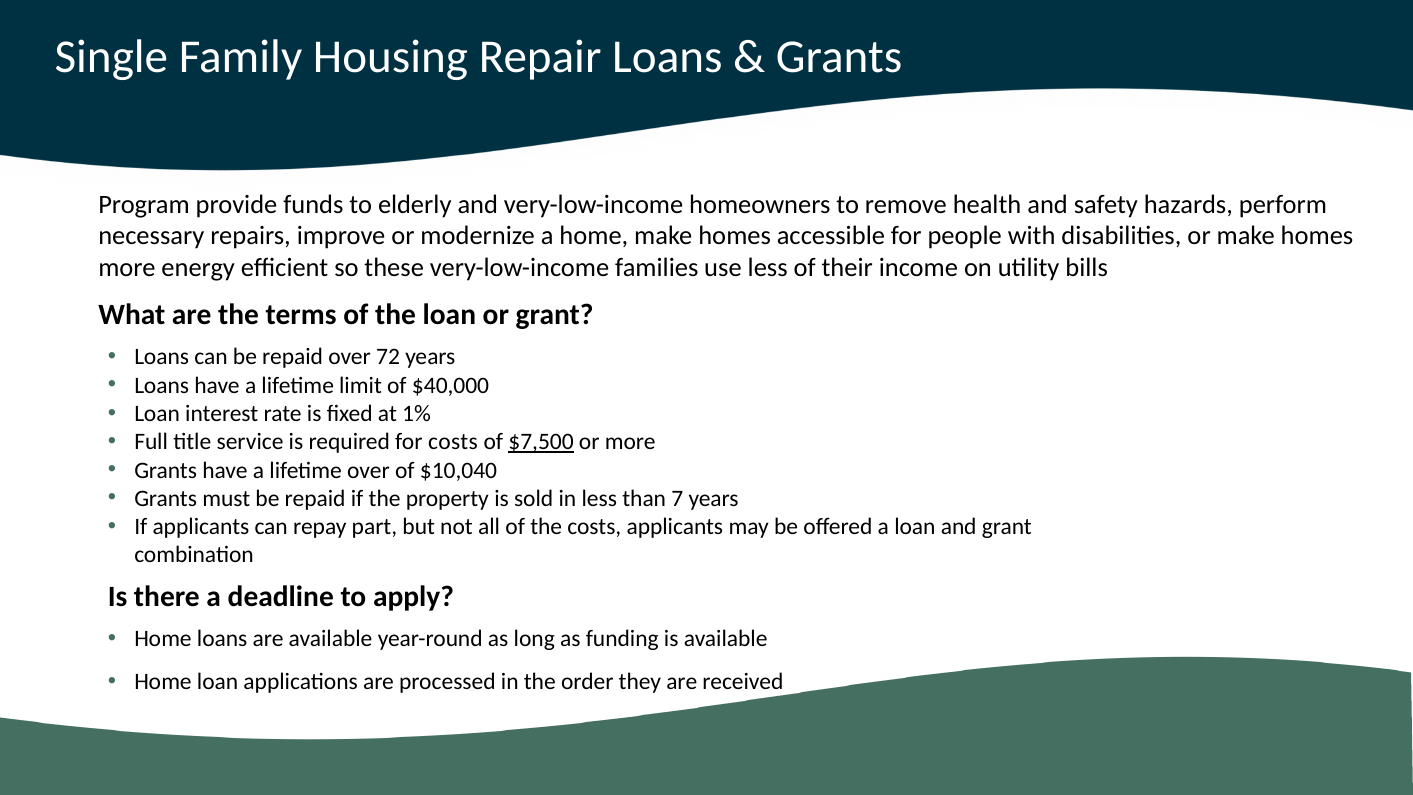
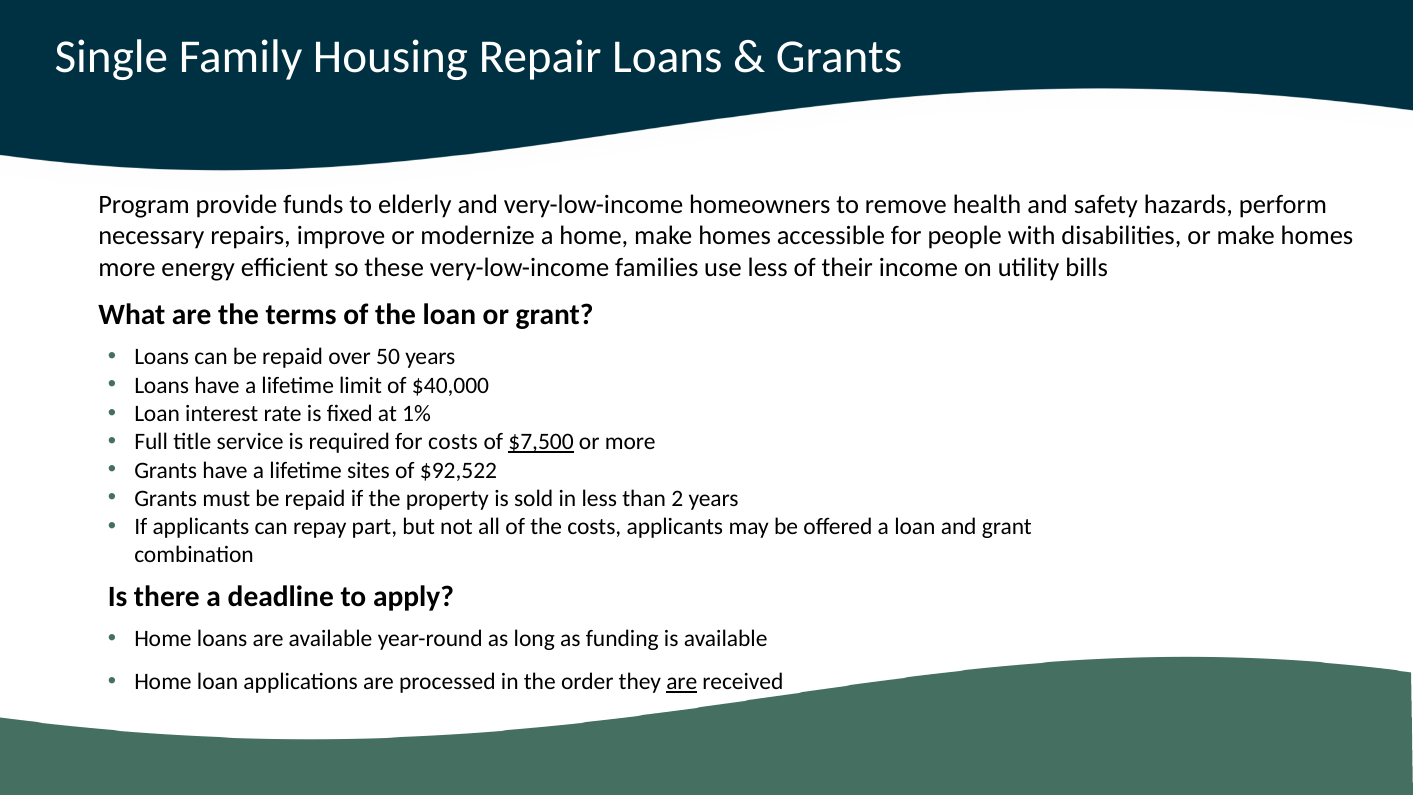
72: 72 -> 50
lifetime over: over -> sites
$10,040: $10,040 -> $92,522
7: 7 -> 2
are at (682, 682) underline: none -> present
